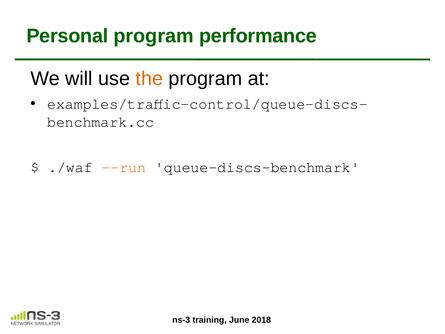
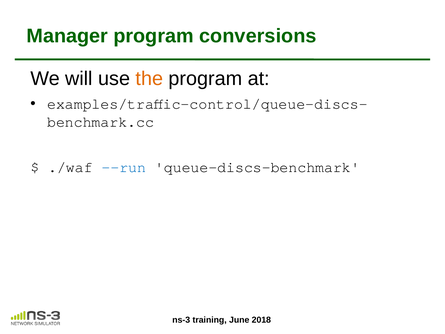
Personal: Personal -> Manager
performance: performance -> conversions
--run colour: orange -> blue
